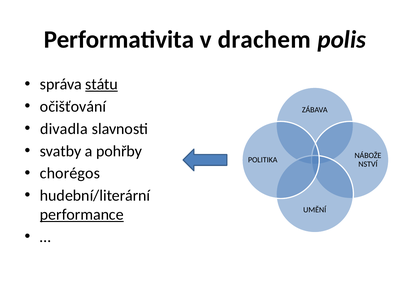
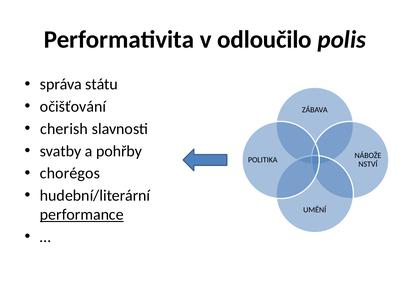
drachem: drachem -> odloučilo
státu underline: present -> none
divadla: divadla -> cherish
